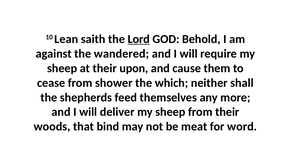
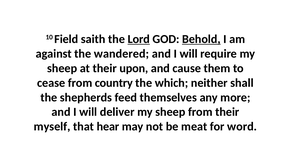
Lean: Lean -> Field
Behold underline: none -> present
shower: shower -> country
woods: woods -> myself
bind: bind -> hear
